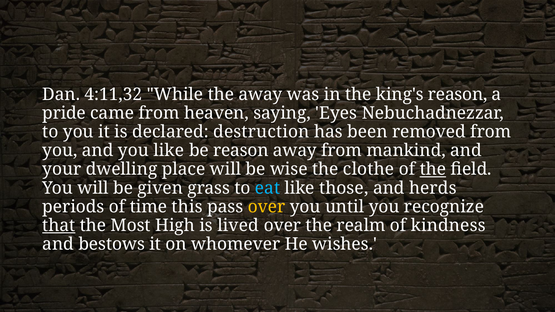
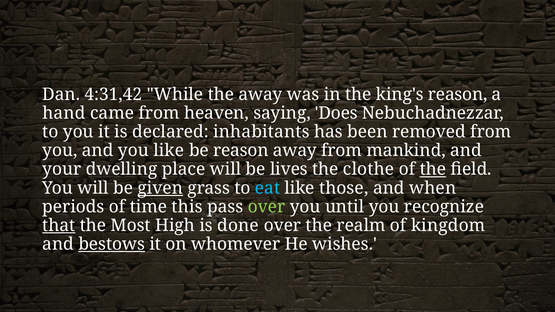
4:11,32: 4:11,32 -> 4:31,42
pride: pride -> hand
Eyes: Eyes -> Does
destruction: destruction -> inhabitants
wise: wise -> lives
given underline: none -> present
herds: herds -> when
over at (267, 207) colour: yellow -> light green
lived: lived -> done
kindness: kindness -> kingdom
bestows underline: none -> present
